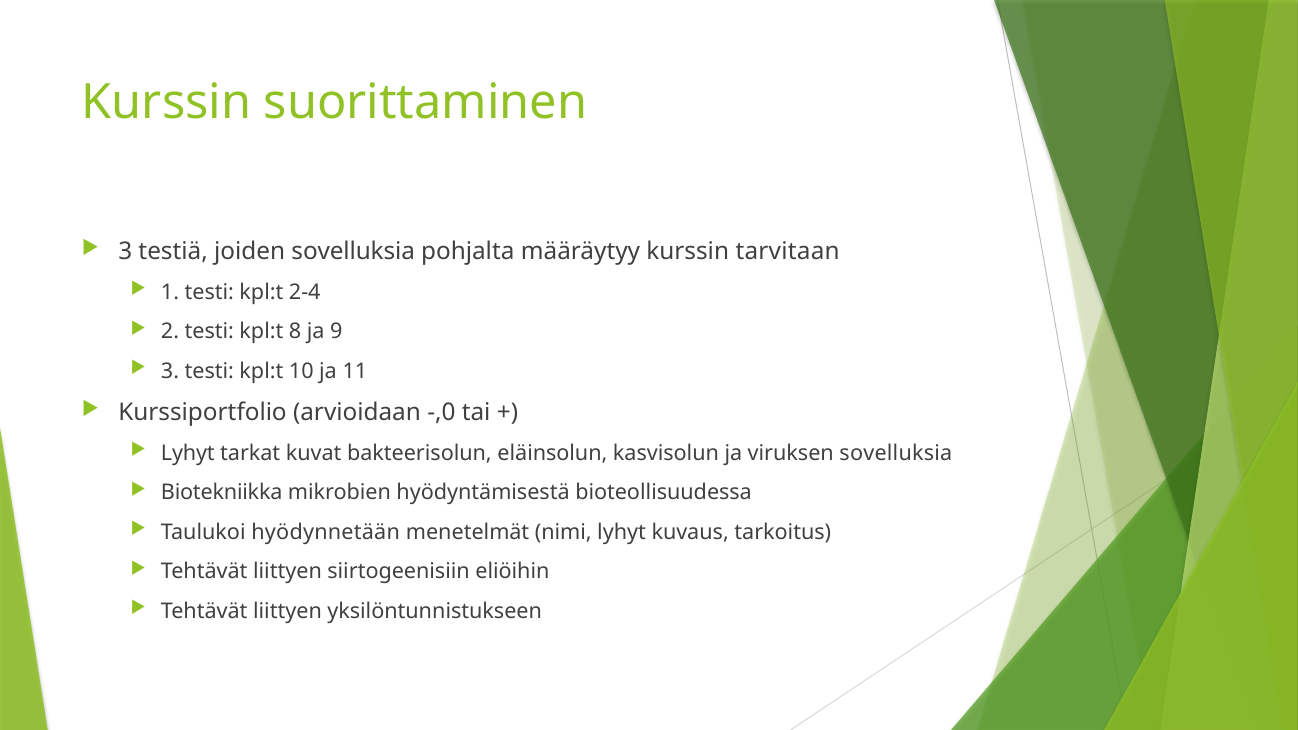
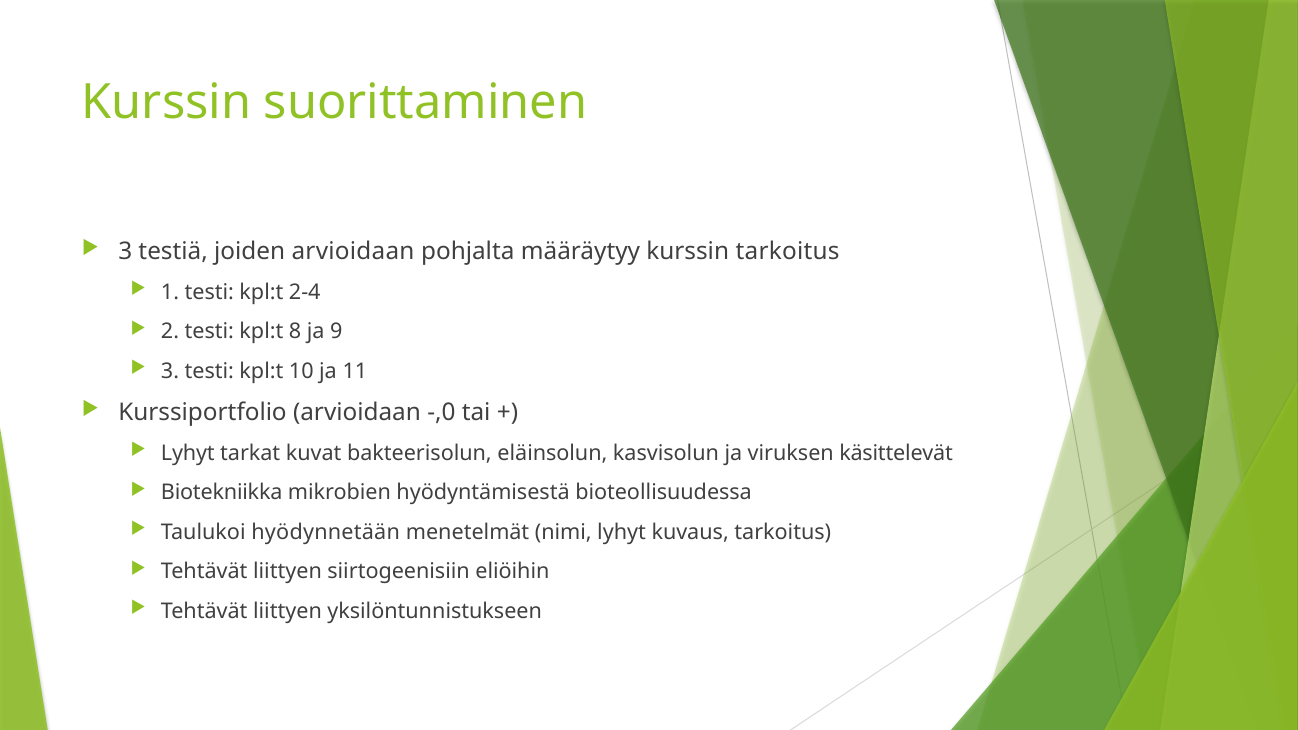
joiden sovelluksia: sovelluksia -> arvioidaan
kurssin tarvitaan: tarvitaan -> tarkoitus
viruksen sovelluksia: sovelluksia -> käsittelevät
